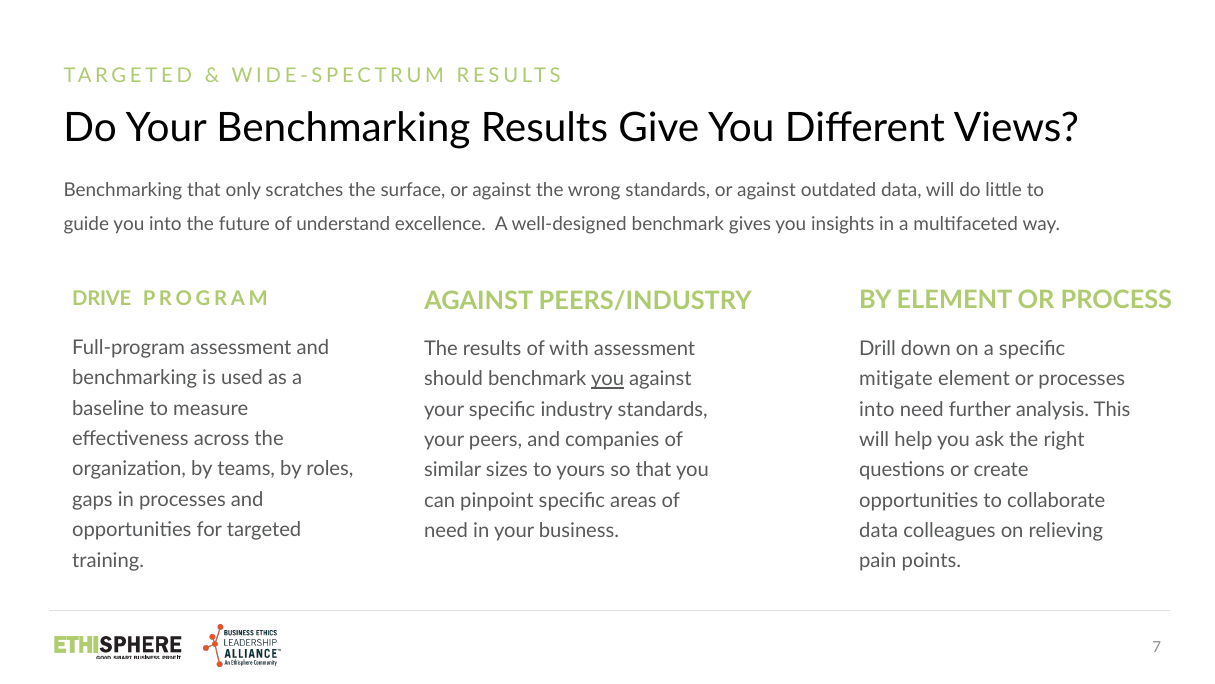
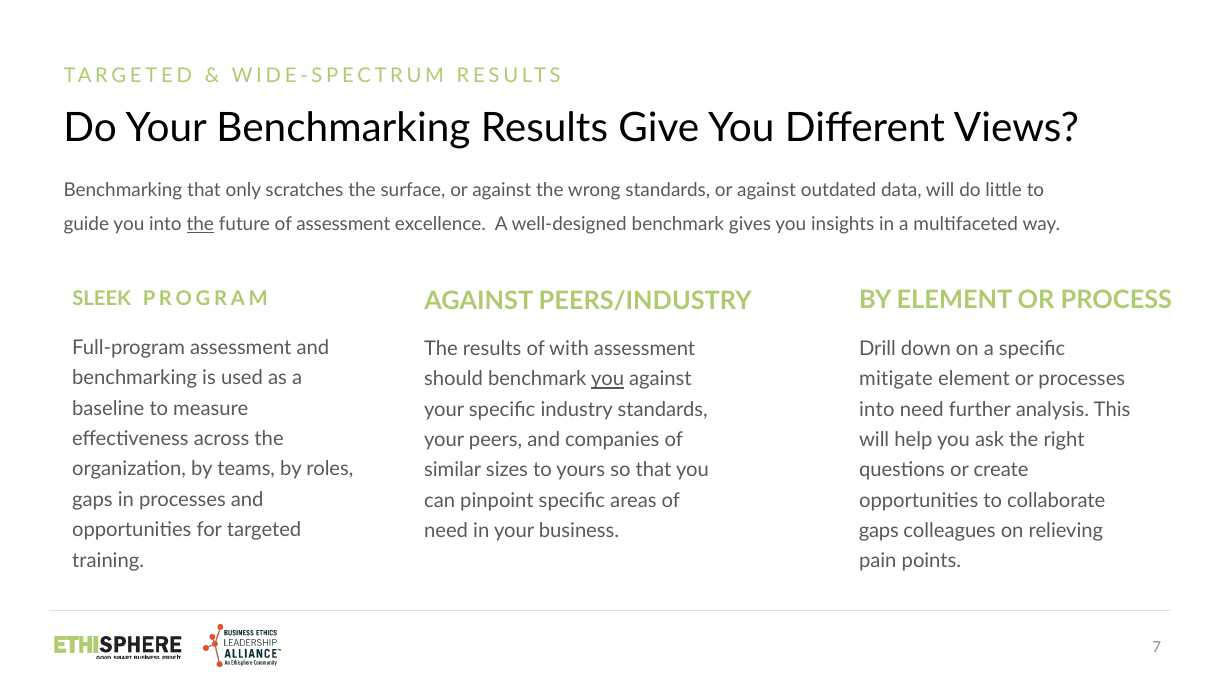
the at (200, 224) underline: none -> present
of understand: understand -> assessment
DRIVE: DRIVE -> SLEEK
data at (879, 531): data -> gaps
